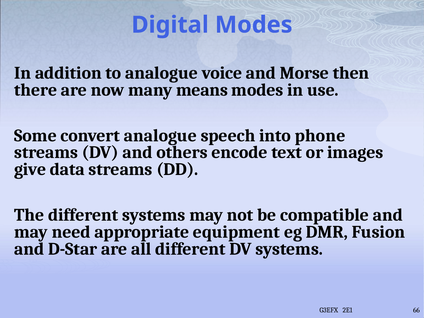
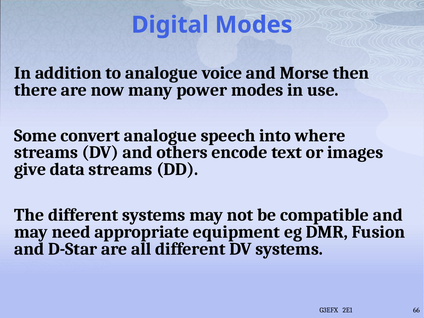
means: means -> power
phone: phone -> where
